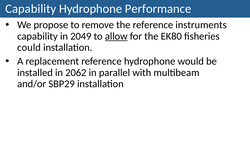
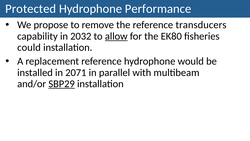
Capability at (31, 9): Capability -> Protected
instruments: instruments -> transducers
2049: 2049 -> 2032
2062: 2062 -> 2071
SBP29 underline: none -> present
